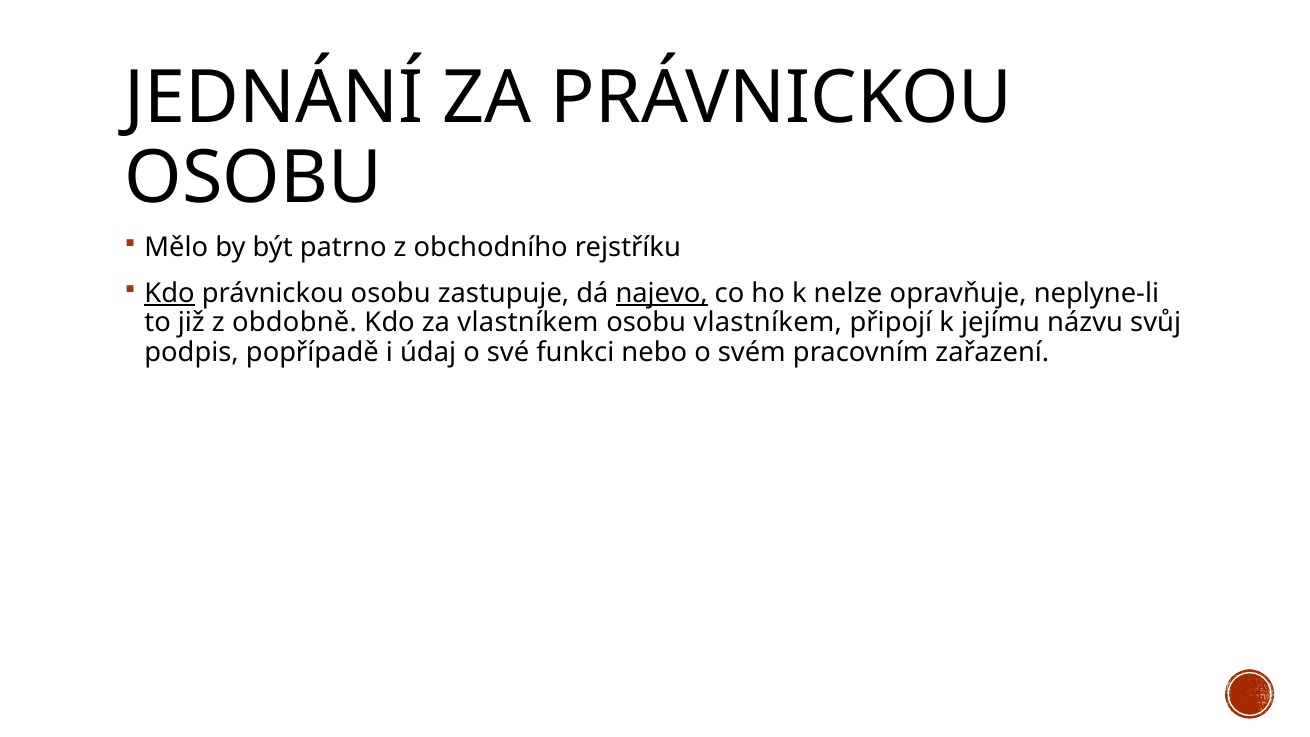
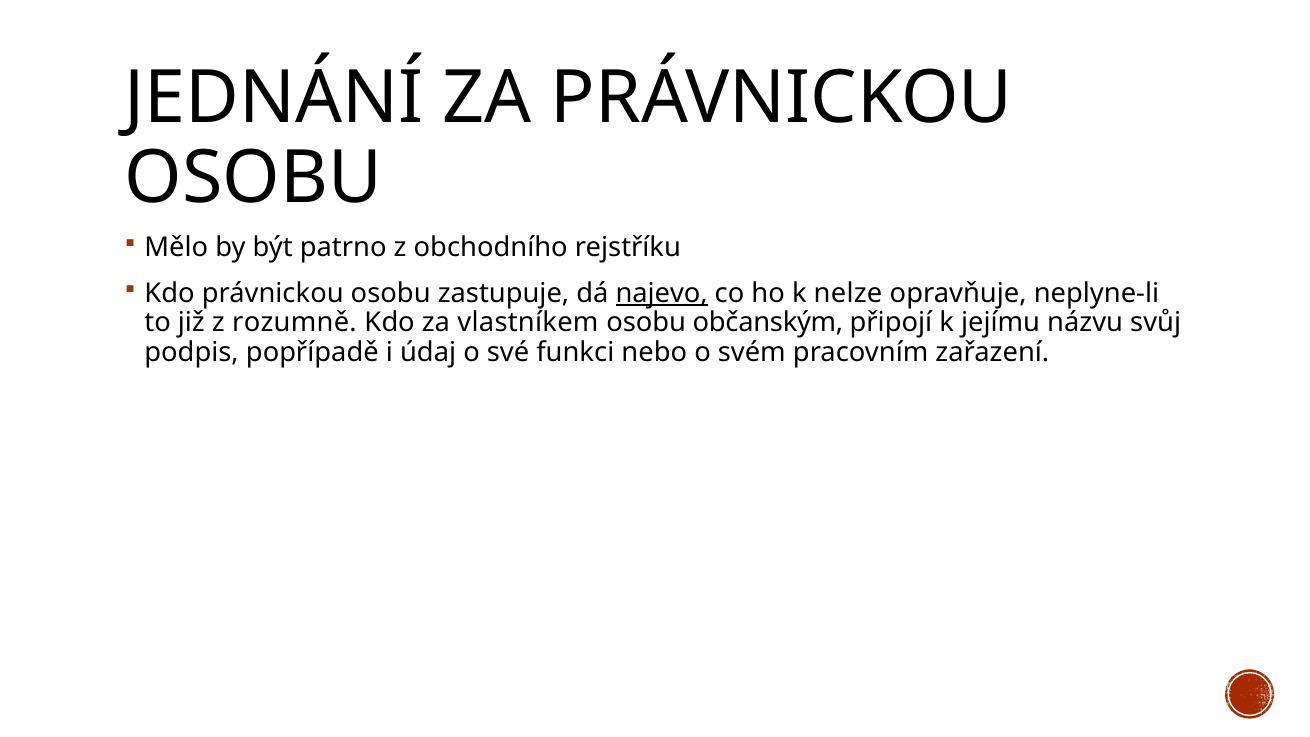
Kdo at (170, 293) underline: present -> none
obdobně: obdobně -> rozumně
osobu vlastníkem: vlastníkem -> občanským
